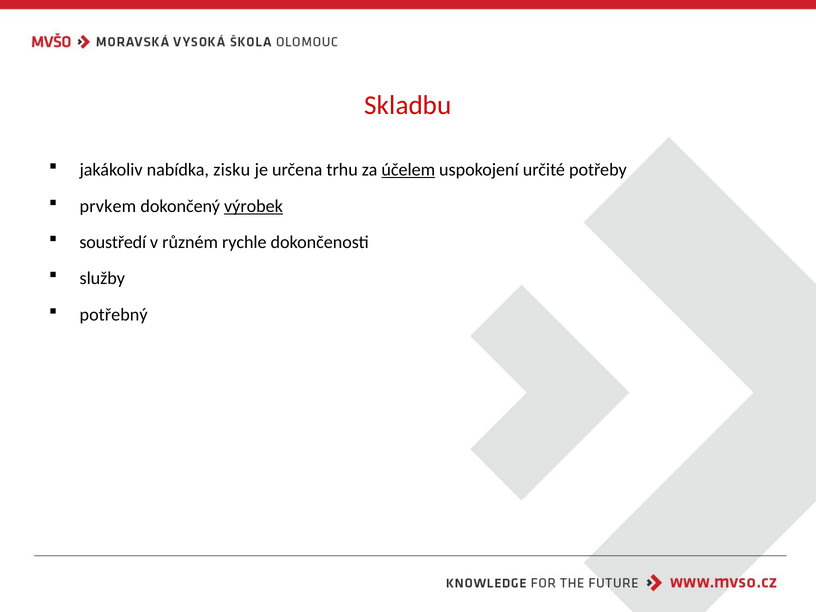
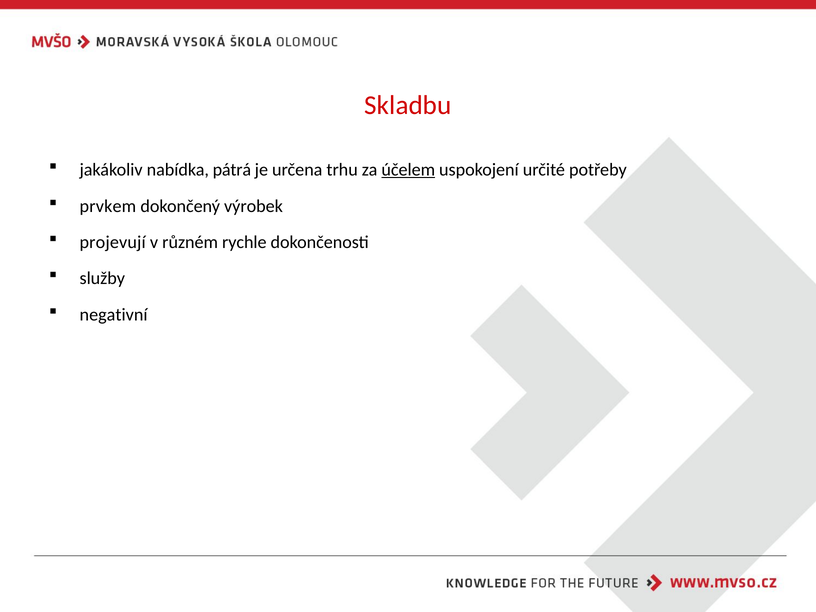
zisku: zisku -> pátrá
výrobek underline: present -> none
soustředí: soustředí -> projevují
potřebný: potřebný -> negativní
